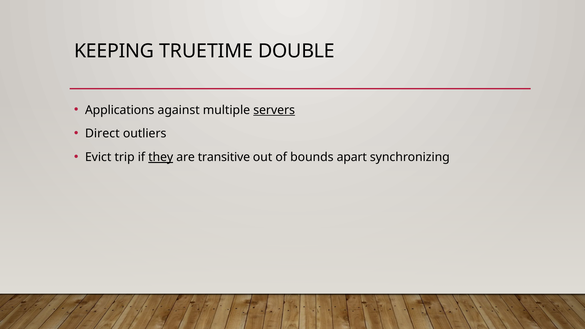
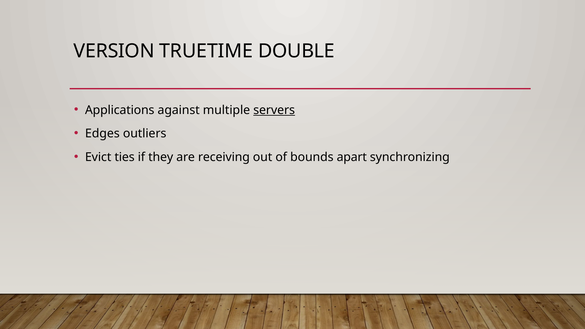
KEEPING: KEEPING -> VERSION
Direct: Direct -> Edges
trip: trip -> ties
they underline: present -> none
transitive: transitive -> receiving
